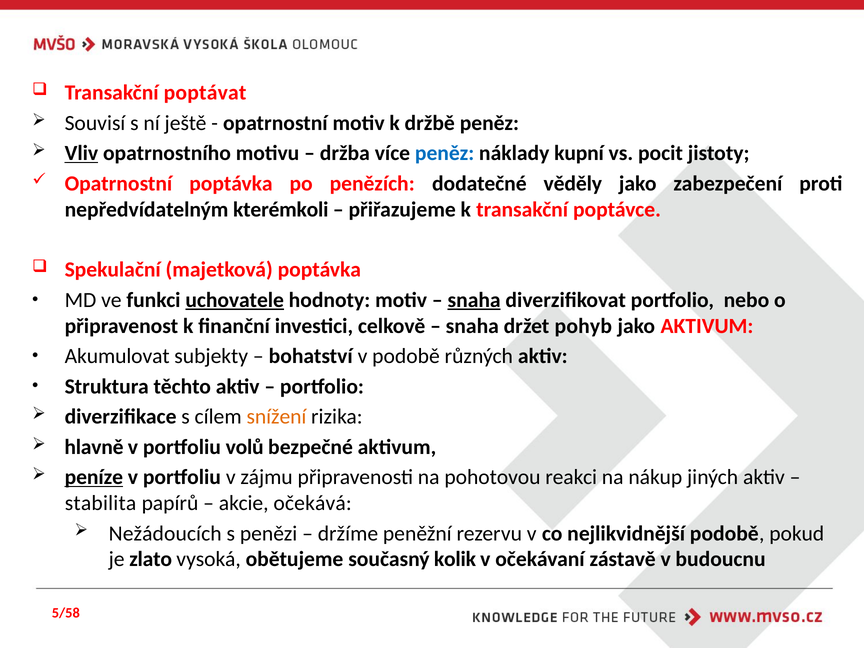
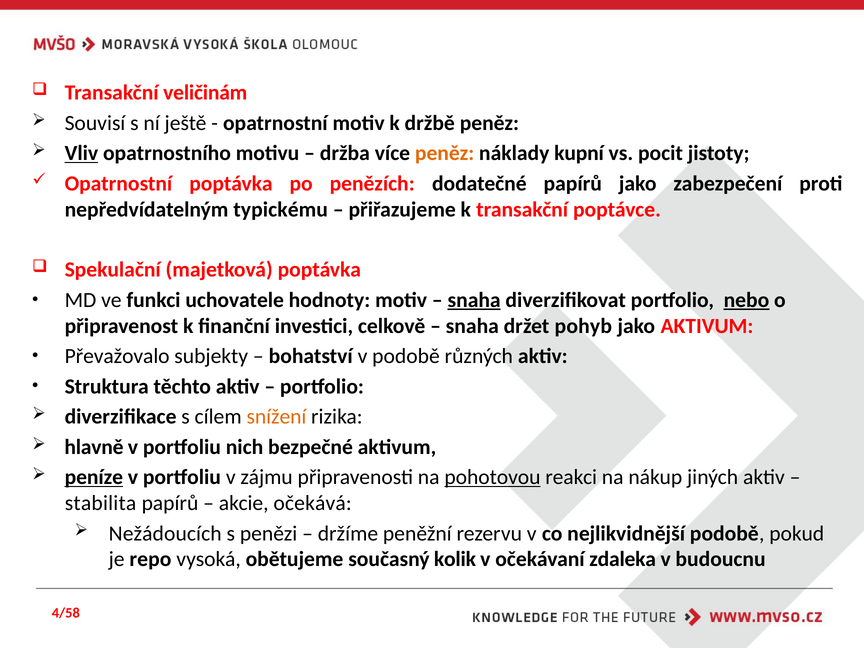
poptávat: poptávat -> veličinám
peněz at (445, 153) colour: blue -> orange
dodatečné věděly: věděly -> papírů
kterémkoli: kterémkoli -> typickému
uchovatele underline: present -> none
nebo underline: none -> present
Akumulovat: Akumulovat -> Převažovalo
volů: volů -> nich
pohotovou underline: none -> present
zlato: zlato -> repo
zástavě: zástavě -> zdaleka
5/58: 5/58 -> 4/58
